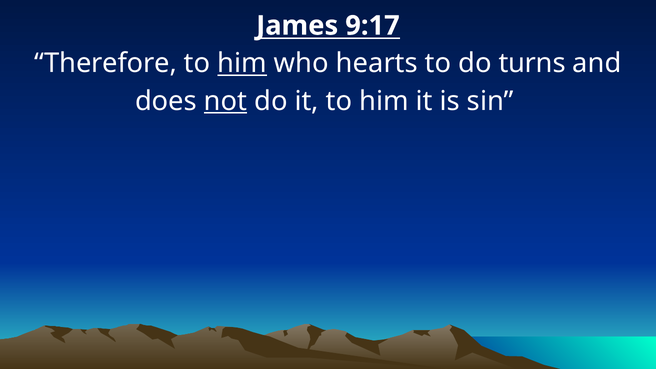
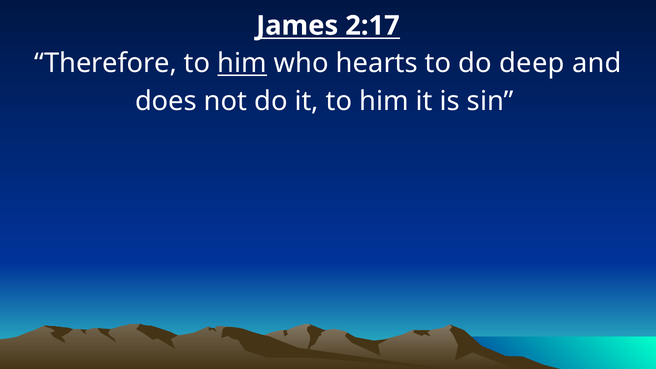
9:17: 9:17 -> 2:17
turns: turns -> deep
not underline: present -> none
